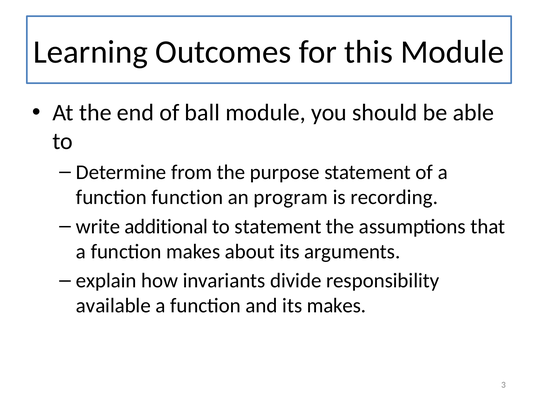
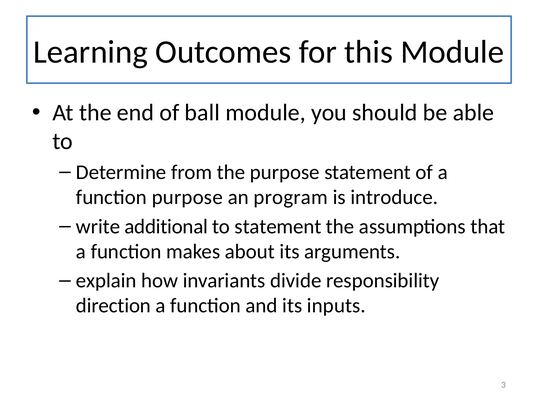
function function: function -> purpose
recording: recording -> introduce
available: available -> direction
its makes: makes -> inputs
